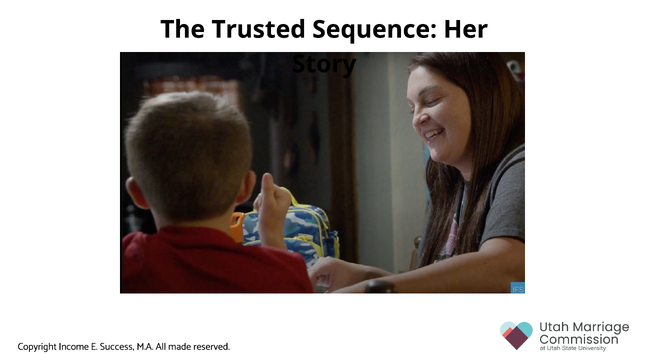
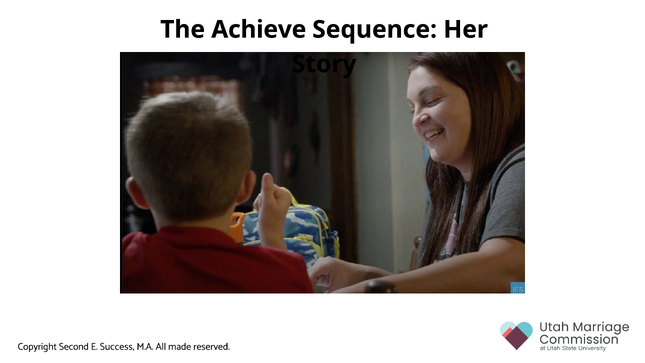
Trusted: Trusted -> Achieve
Income: Income -> Second
